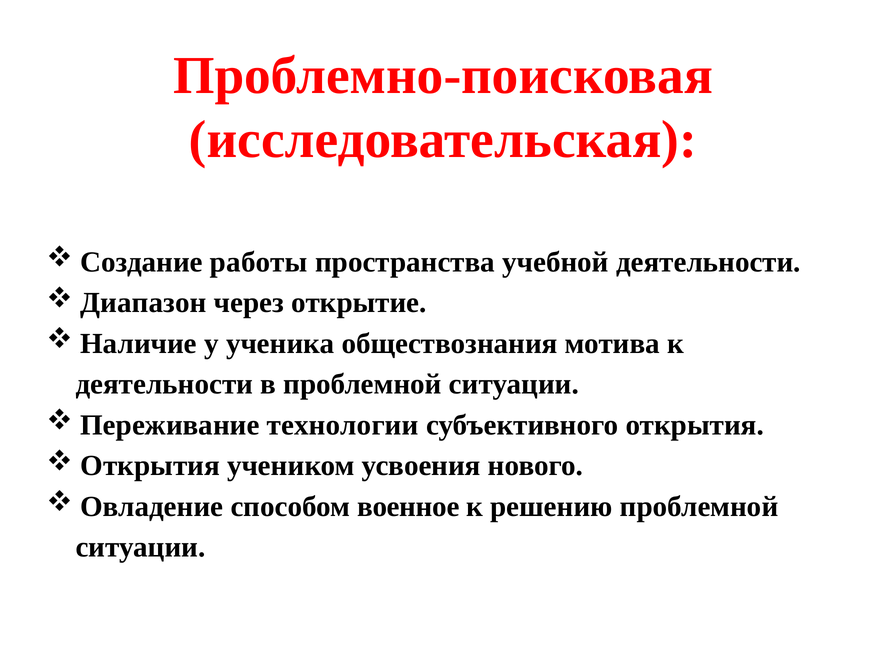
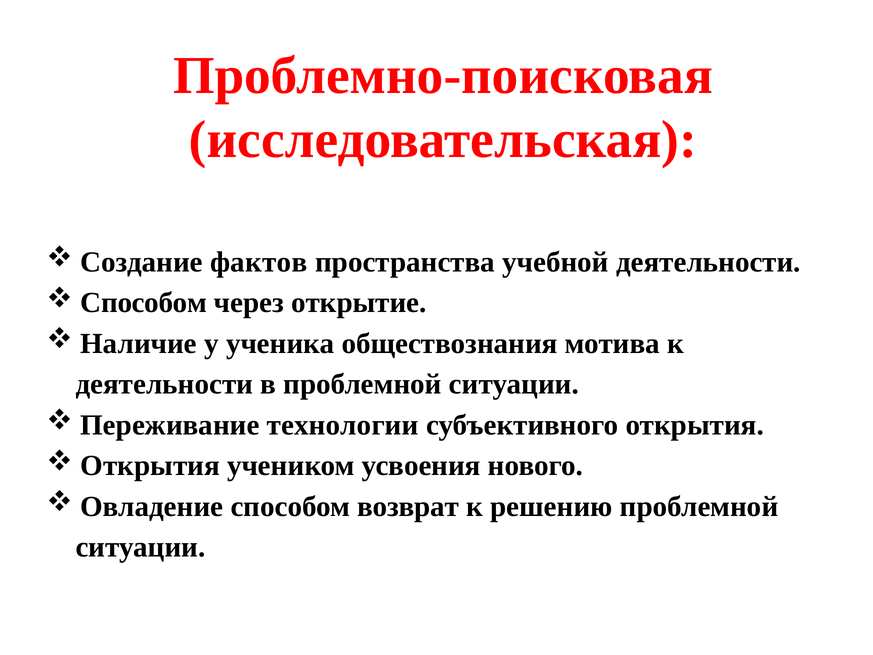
работы: работы -> фактов
Диапазон at (143, 303): Диапазон -> Способом
военное: военное -> возврат
